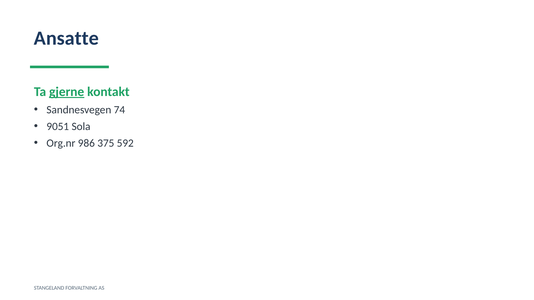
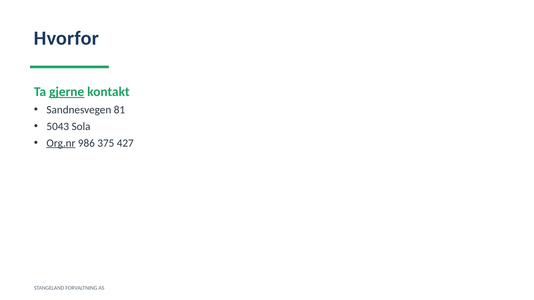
Ansatte: Ansatte -> Hvorfor
74: 74 -> 81
9051: 9051 -> 5043
Org.nr underline: none -> present
592: 592 -> 427
